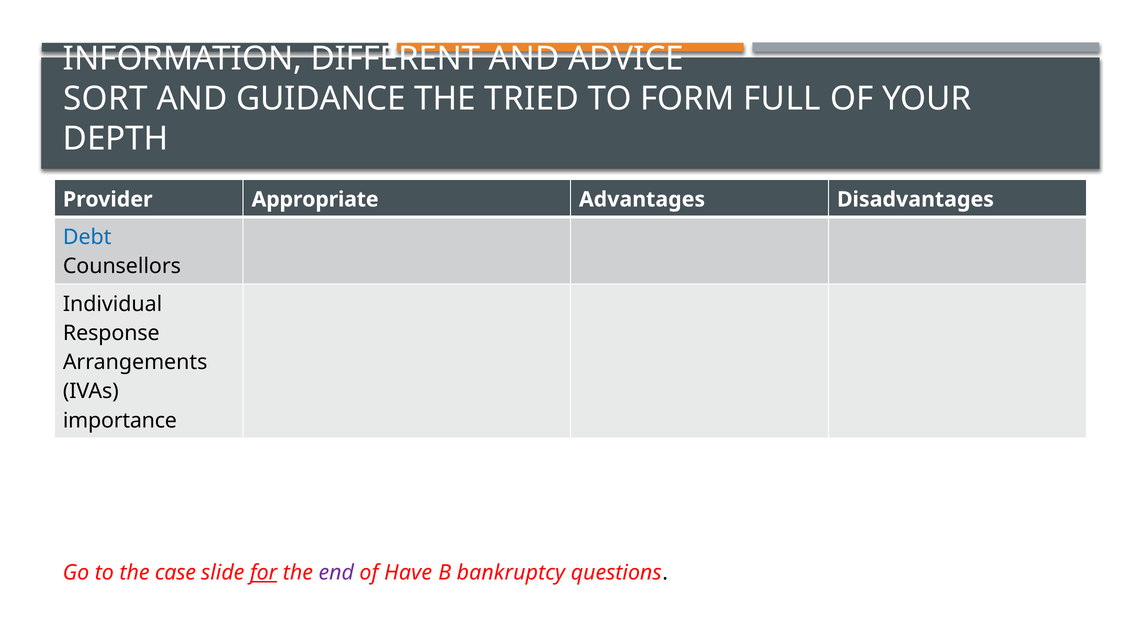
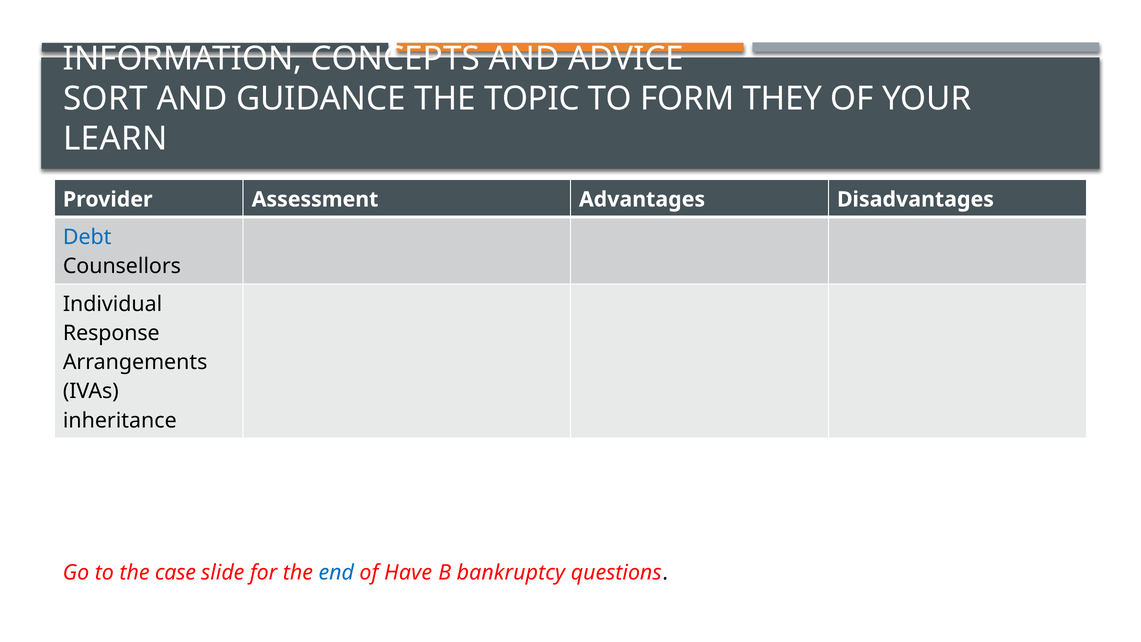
DIFFERENT: DIFFERENT -> CONCEPTS
TRIED: TRIED -> TOPIC
FULL: FULL -> THEY
DEPTH: DEPTH -> LEARN
Appropriate: Appropriate -> Assessment
importance: importance -> inheritance
for underline: present -> none
end colour: purple -> blue
